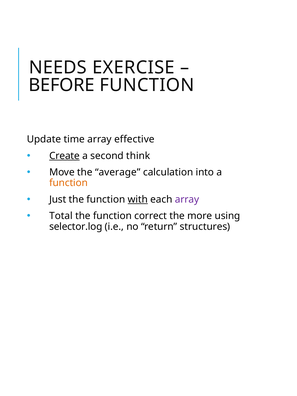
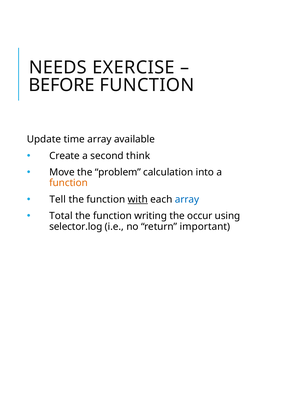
effective: effective -> available
Create underline: present -> none
average: average -> problem
Just: Just -> Tell
array at (187, 199) colour: purple -> blue
correct: correct -> writing
more: more -> occur
structures: structures -> important
